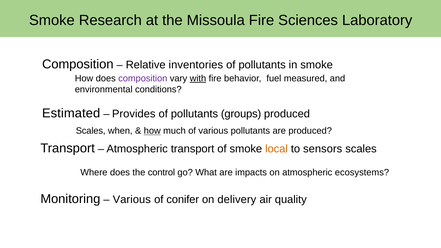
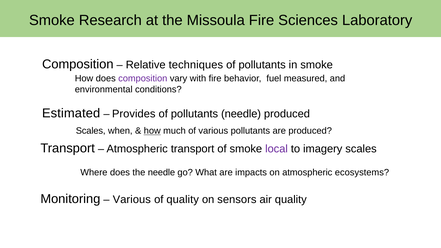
inventories: inventories -> techniques
with underline: present -> none
pollutants groups: groups -> needle
local colour: orange -> purple
sensors: sensors -> imagery
the control: control -> needle
of conifer: conifer -> quality
delivery: delivery -> sensors
